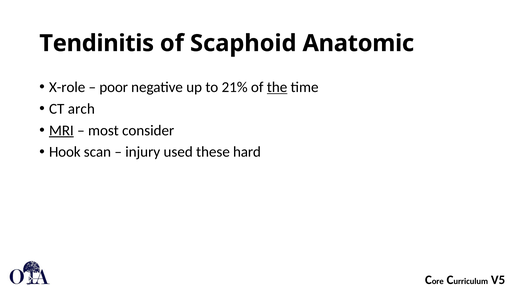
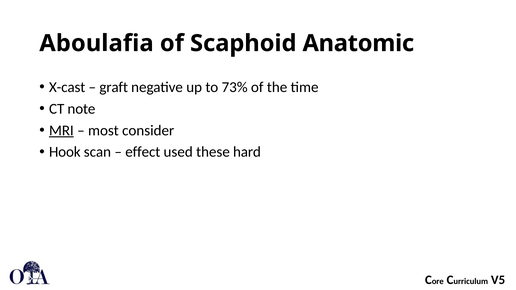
Tendinitis: Tendinitis -> Aboulafia
X-role: X-role -> X-cast
poor: poor -> graft
21%: 21% -> 73%
the underline: present -> none
arch: arch -> note
injury: injury -> effect
